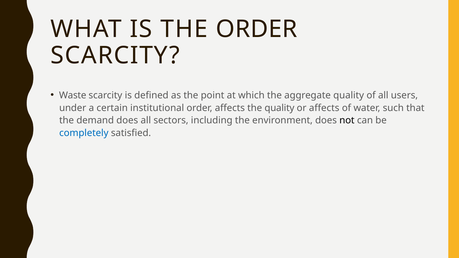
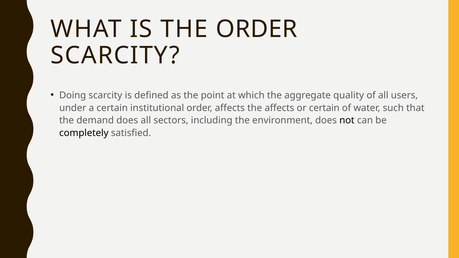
Waste: Waste -> Doing
the quality: quality -> affects
or affects: affects -> certain
completely colour: blue -> black
